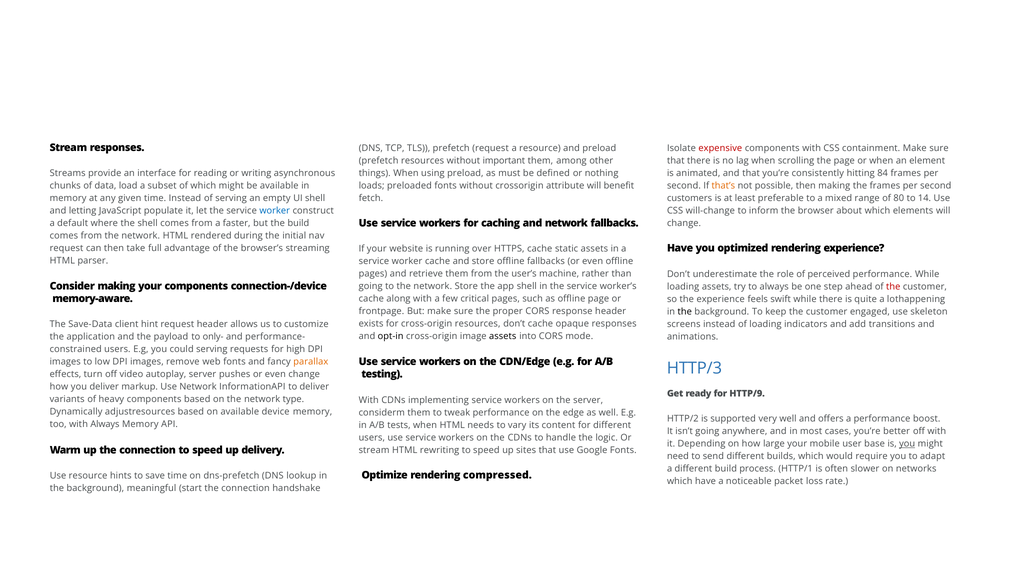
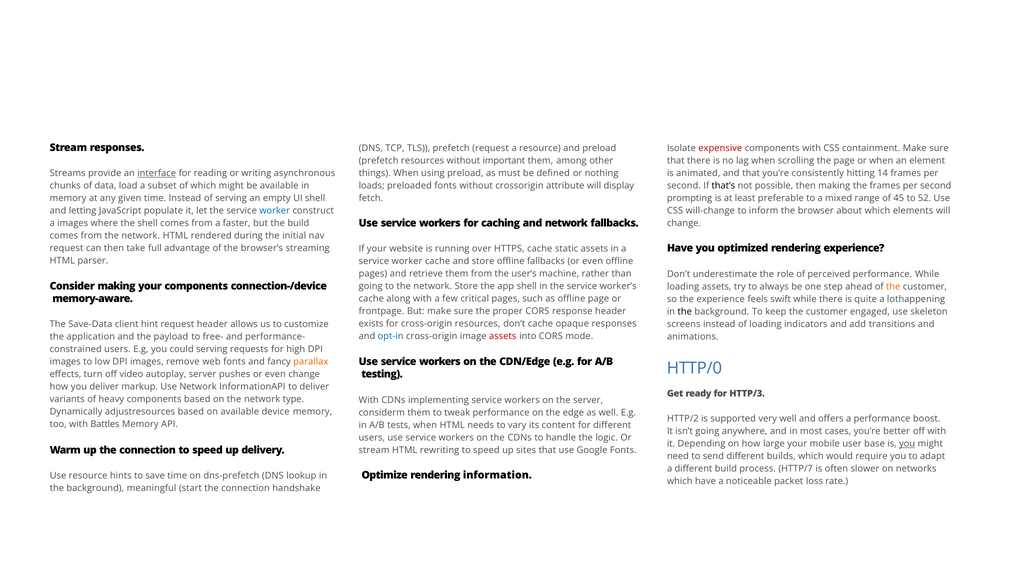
84: 84 -> 14
interface underline: none -> present
benefit: benefit -> display
that’s colour: orange -> black
customers: customers -> prompting
80: 80 -> 45
14: 14 -> 52
a default: default -> images
the at (893, 287) colour: red -> orange
opt-in colour: black -> blue
assets at (503, 337) colour: black -> red
only-: only- -> free-
HTTP/3: HTTP/3 -> HTTP/0
HTTP/9: HTTP/9 -> HTTP/3
with Always: Always -> Battles
HTTP/1: HTTP/1 -> HTTP/7
compressed: compressed -> information
